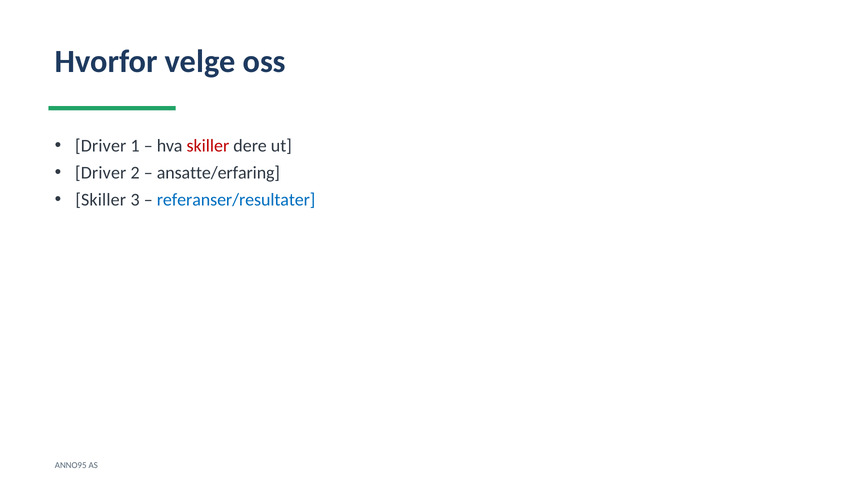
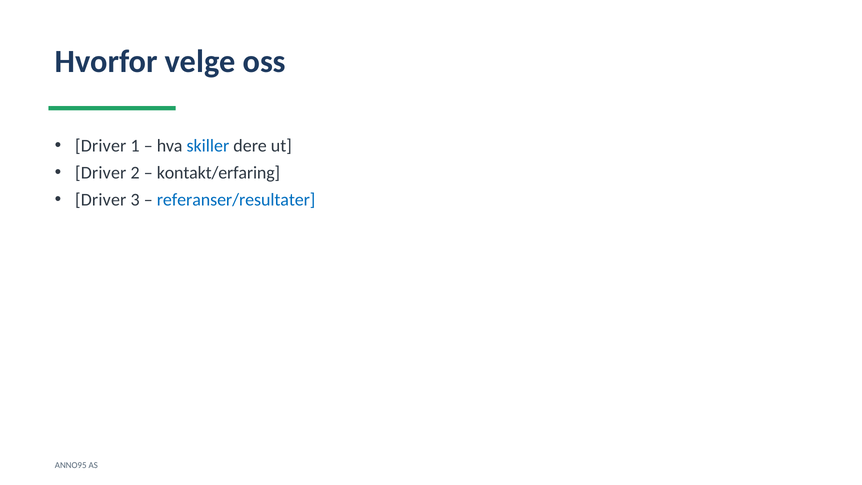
skiller at (208, 146) colour: red -> blue
ansatte/erfaring: ansatte/erfaring -> kontakt/erfaring
Skiller at (101, 200): Skiller -> Driver
